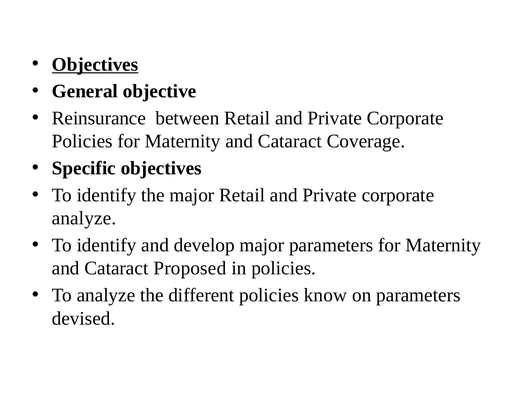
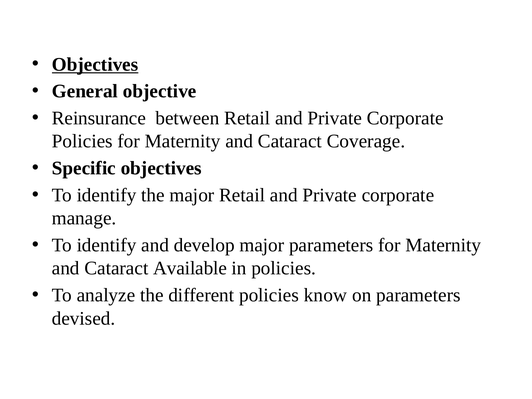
analyze at (84, 218): analyze -> manage
Proposed: Proposed -> Available
